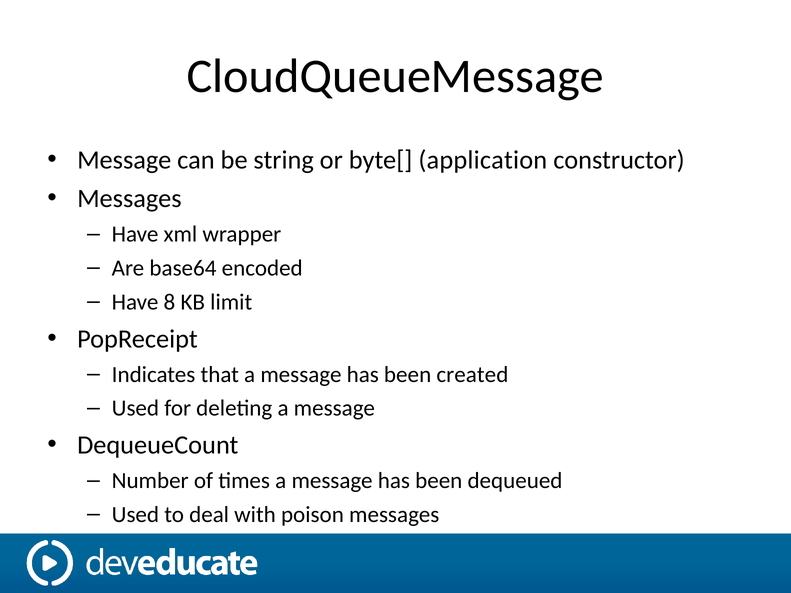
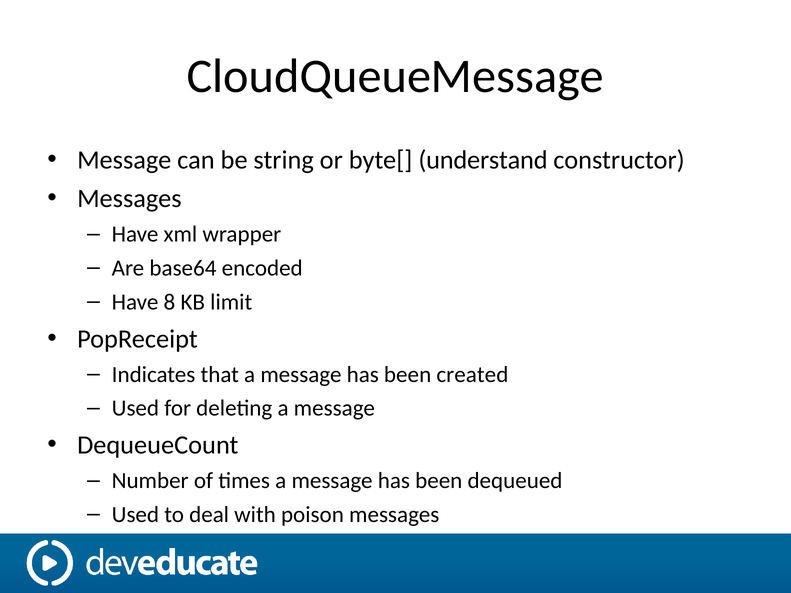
application: application -> understand
